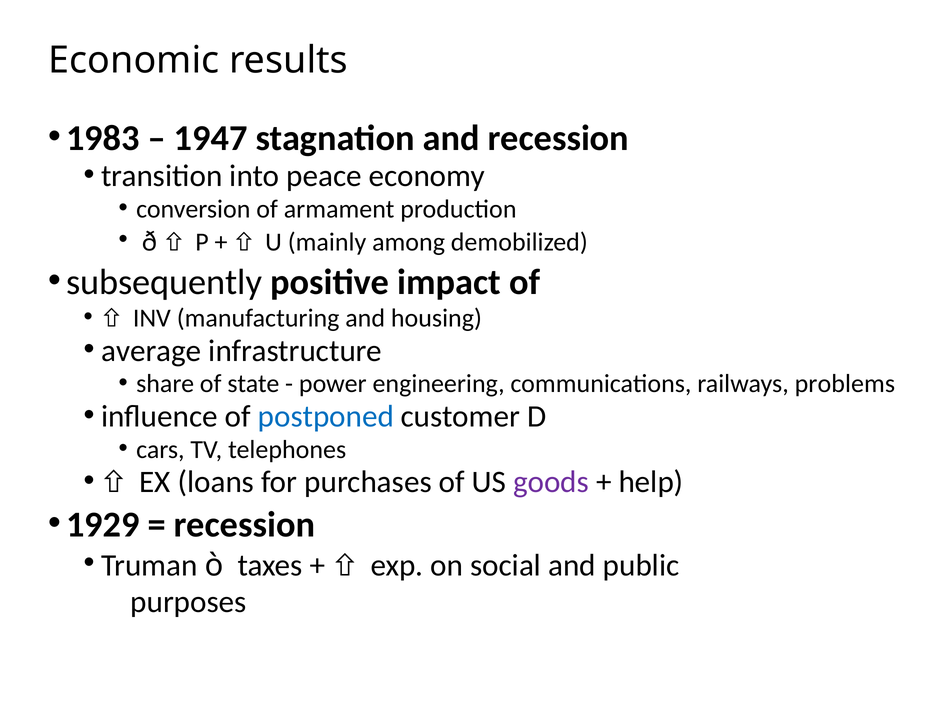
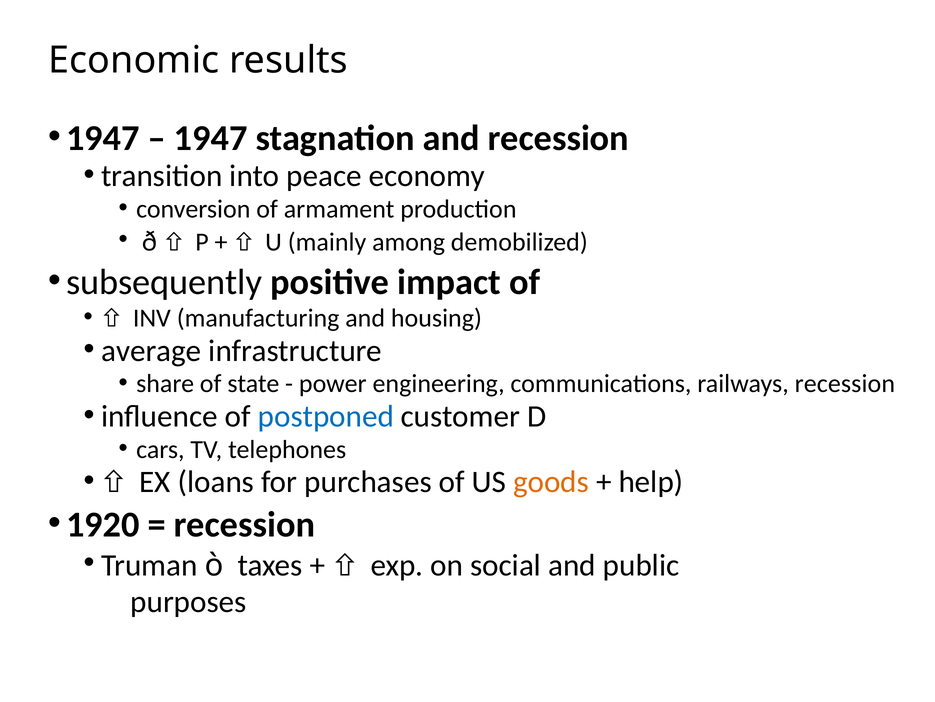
1983 at (103, 138): 1983 -> 1947
railways problems: problems -> recession
goods colour: purple -> orange
1929: 1929 -> 1920
